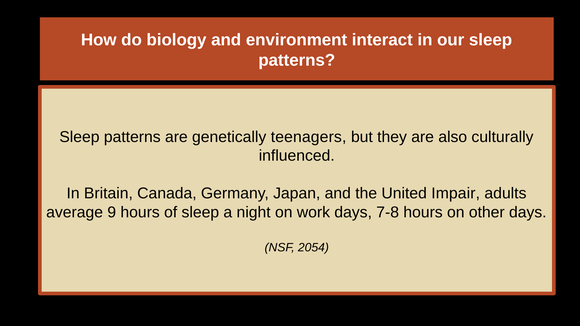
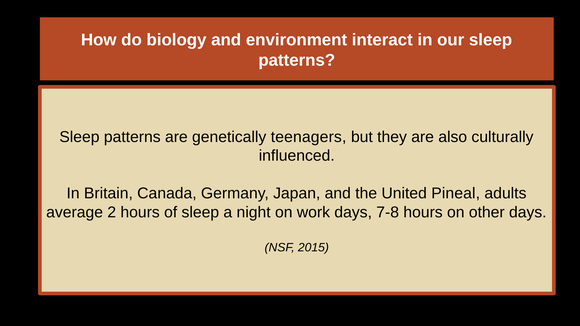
Impair: Impair -> Pineal
9: 9 -> 2
2054: 2054 -> 2015
